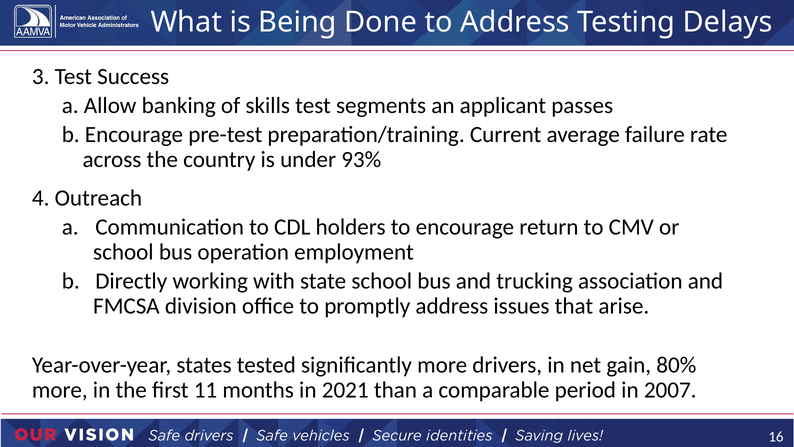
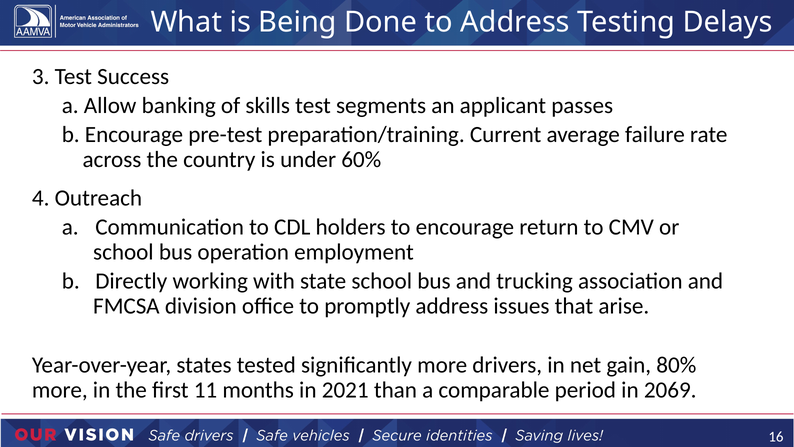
93%: 93% -> 60%
2007: 2007 -> 2069
